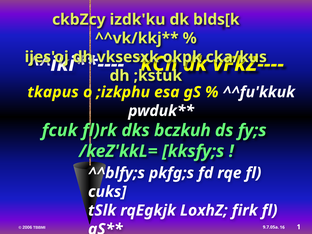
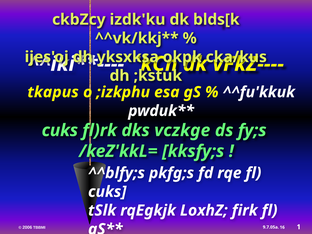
vksesxk: vksesxk -> yksxksa
fcuk at (60, 130): fcuk -> cuks
bczkuh: bczkuh -> vczkge
